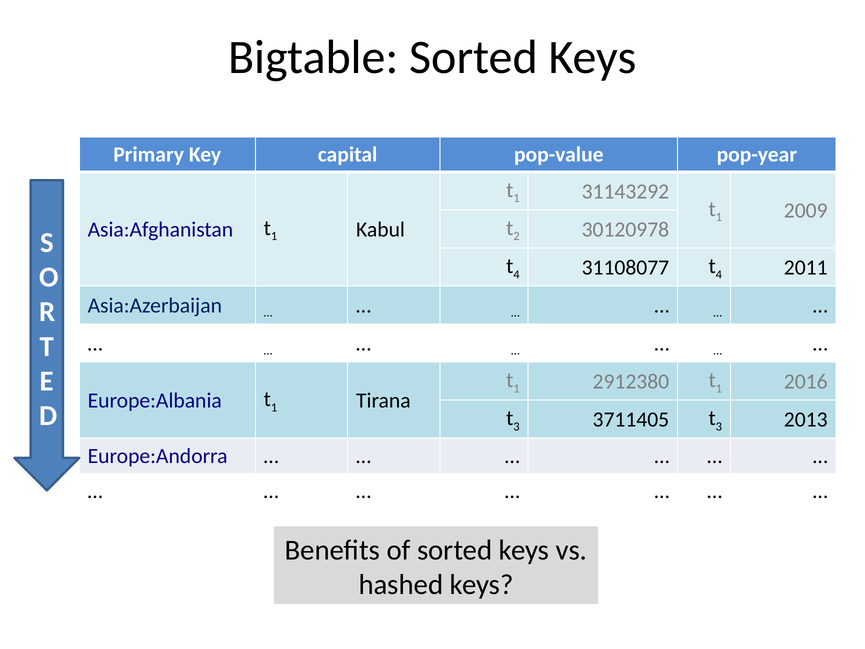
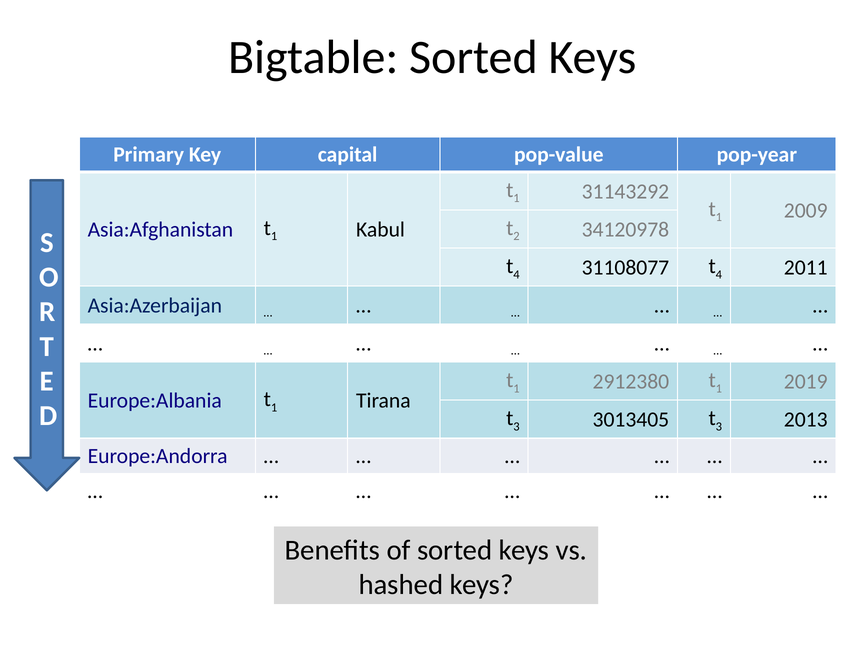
30120978: 30120978 -> 34120978
2016: 2016 -> 2019
3711405: 3711405 -> 3013405
